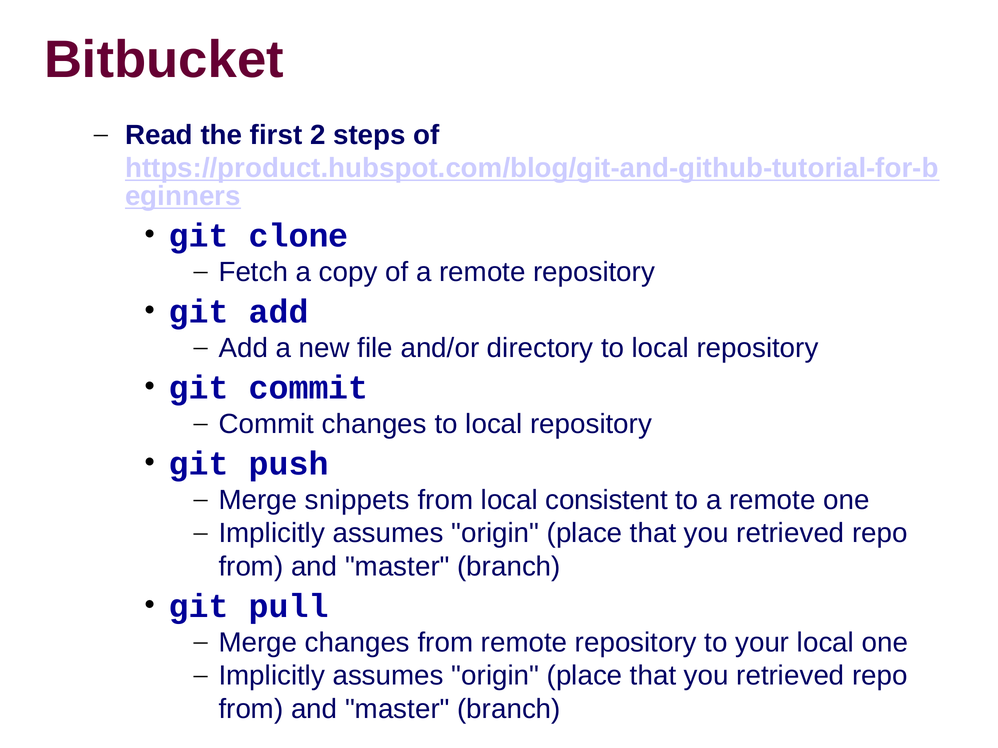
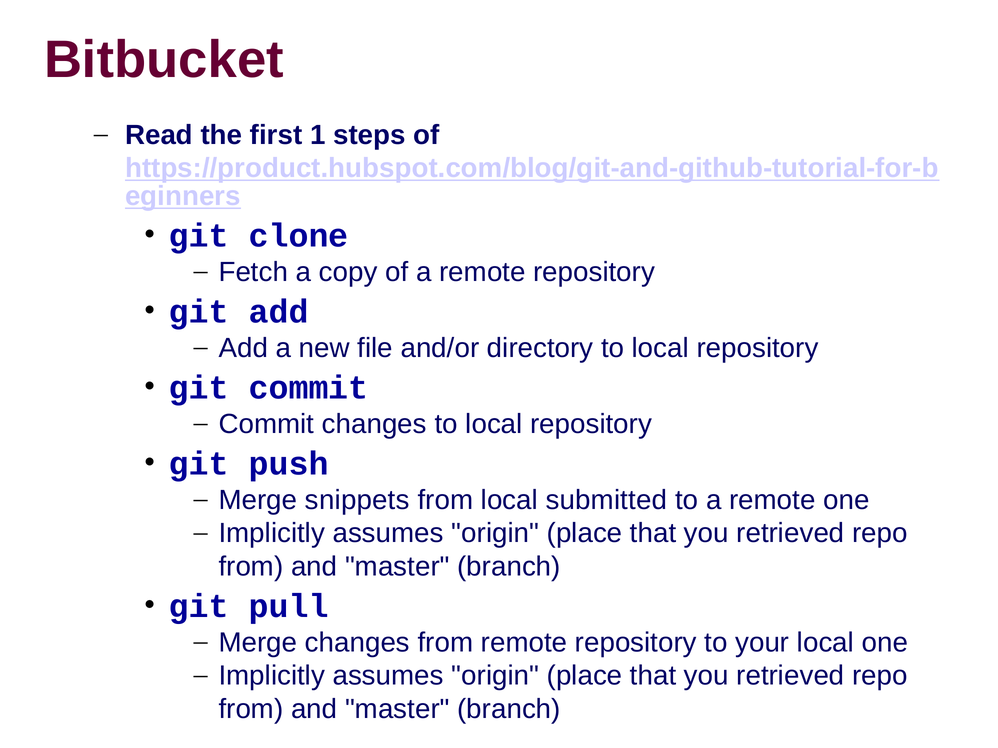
2: 2 -> 1
consistent: consistent -> submitted
